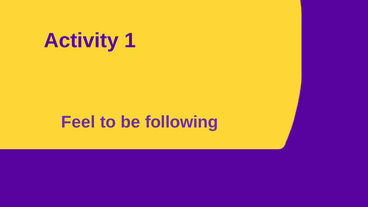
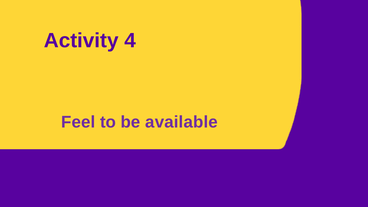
1: 1 -> 4
following: following -> available
